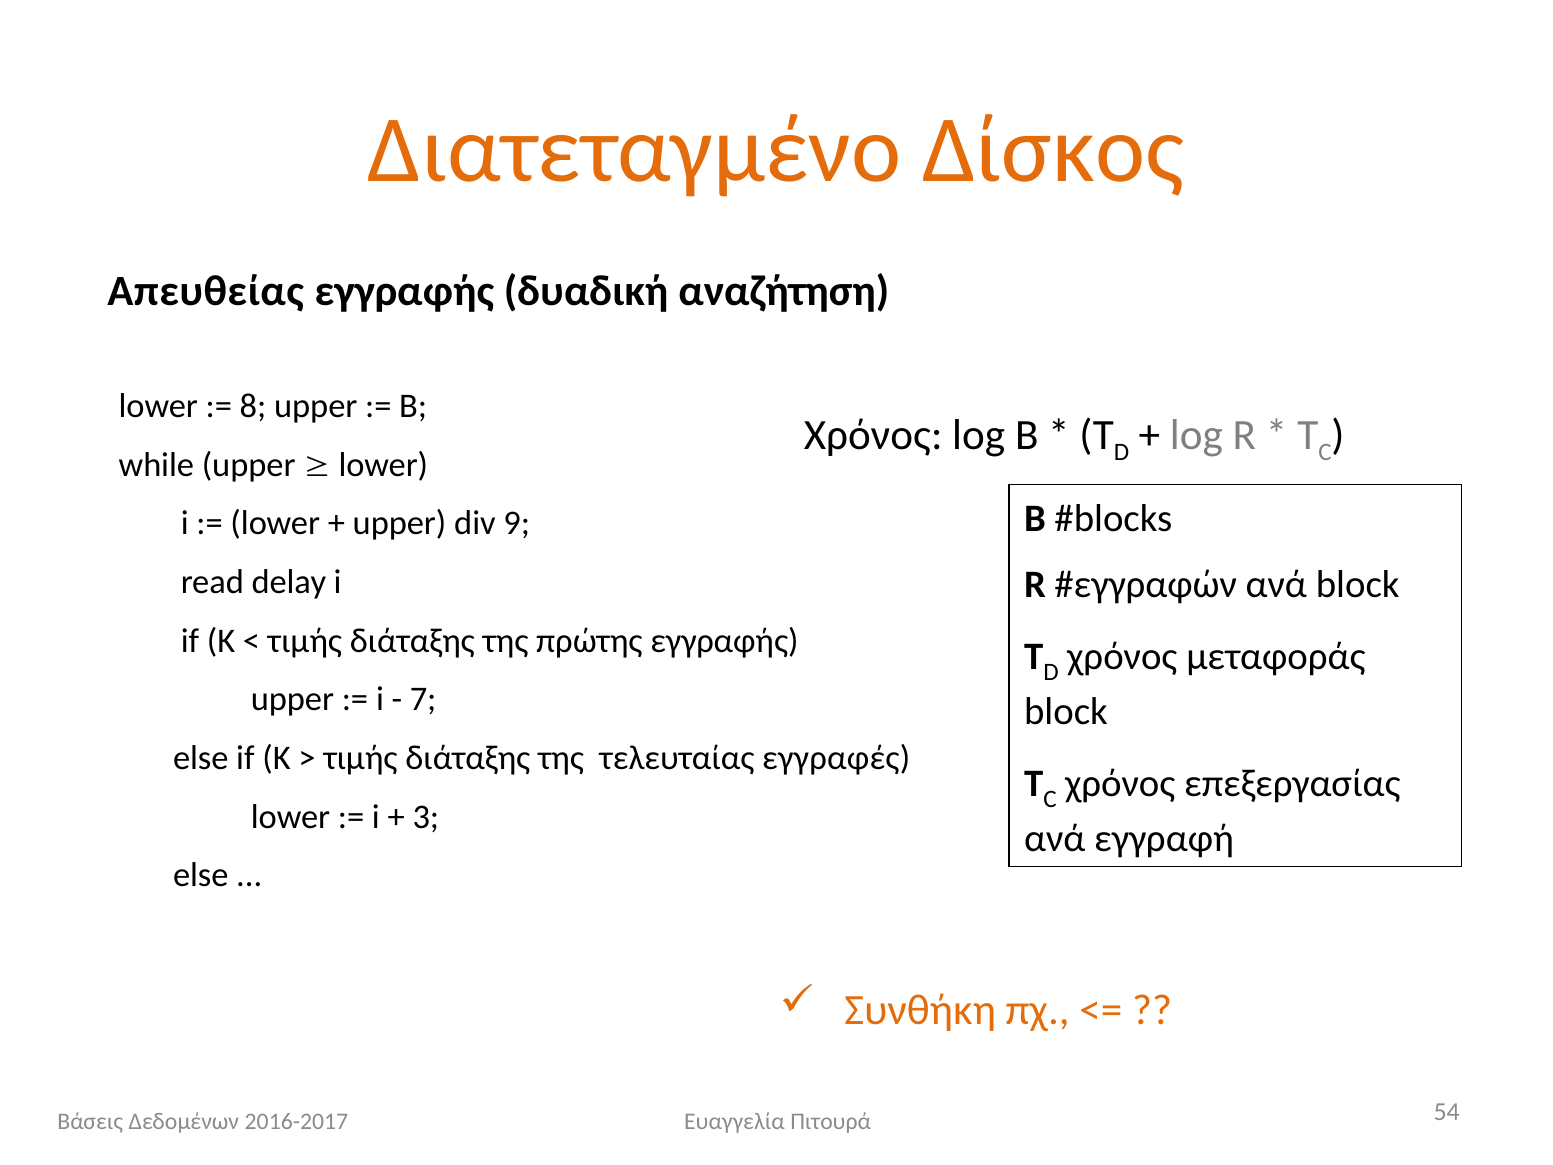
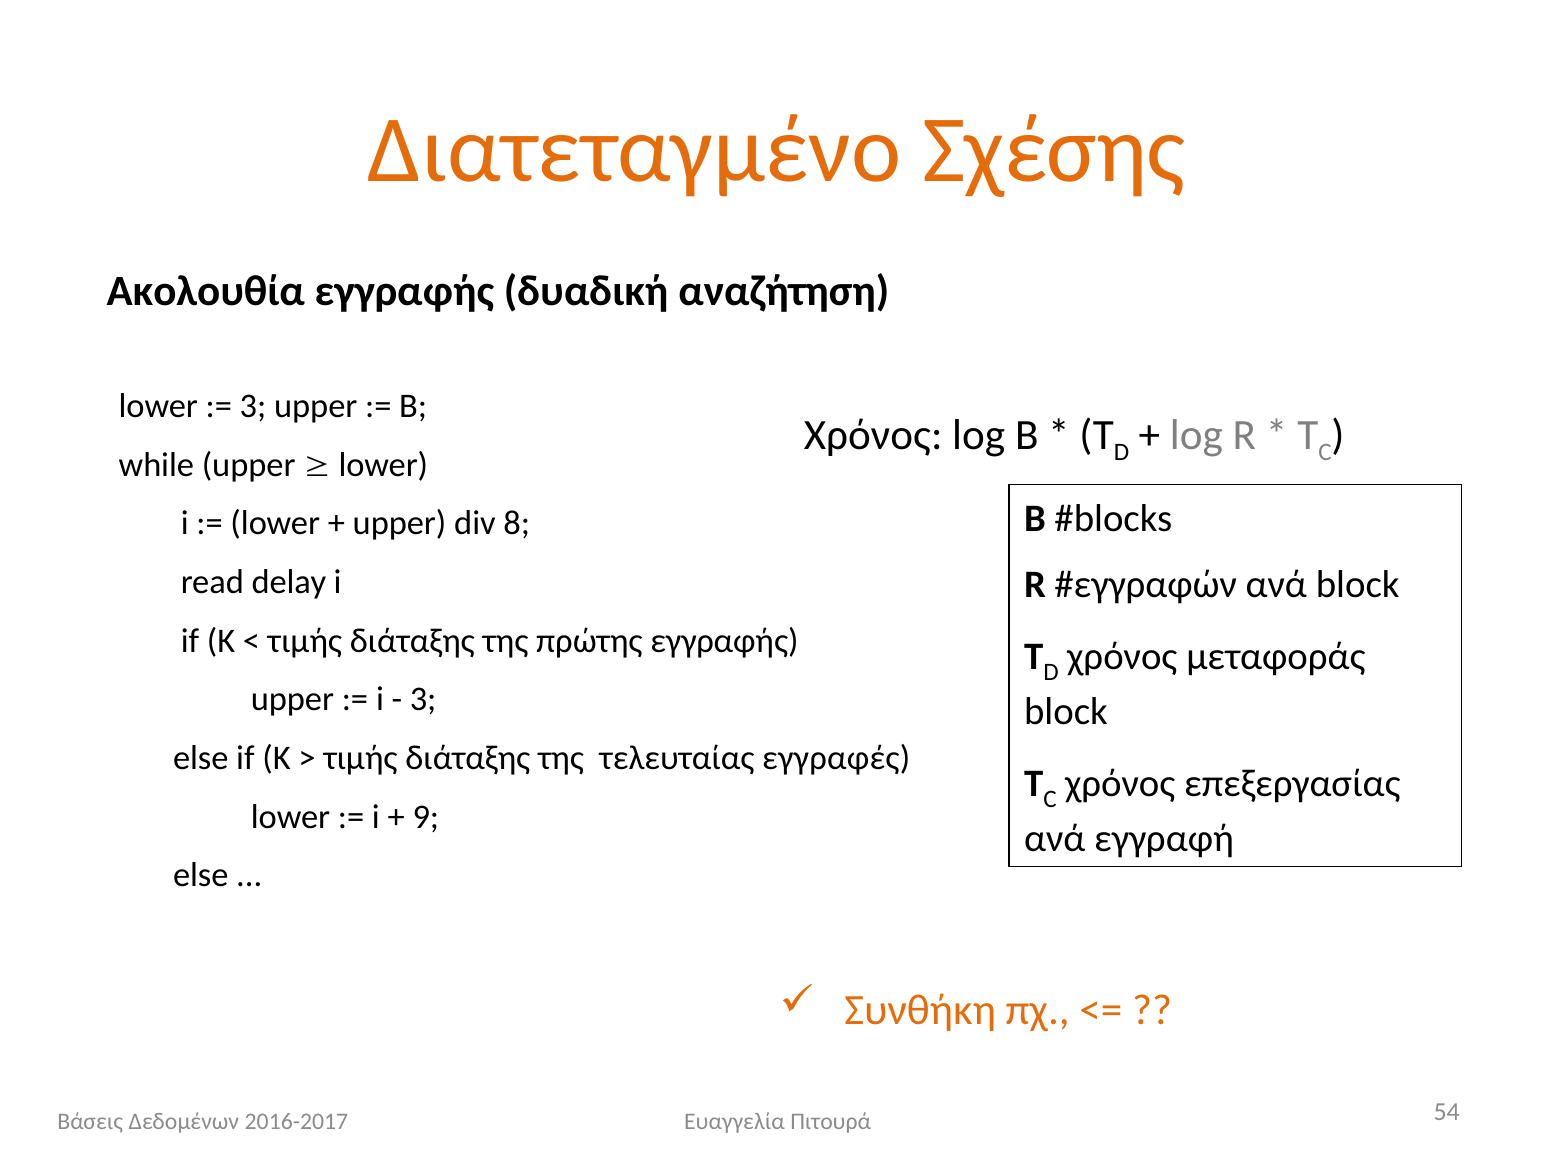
Δίσκος: Δίσκος -> Σχέσης
Απευθείας: Απευθείας -> Ακολουθία
8 at (253, 406): 8 -> 3
9: 9 -> 8
7 at (423, 699): 7 -> 3
3: 3 -> 9
